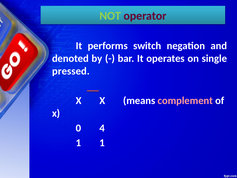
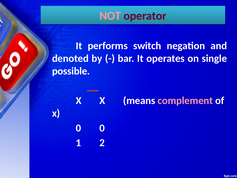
NOT colour: light green -> pink
pressed: pressed -> possible
0 4: 4 -> 0
1 1: 1 -> 2
